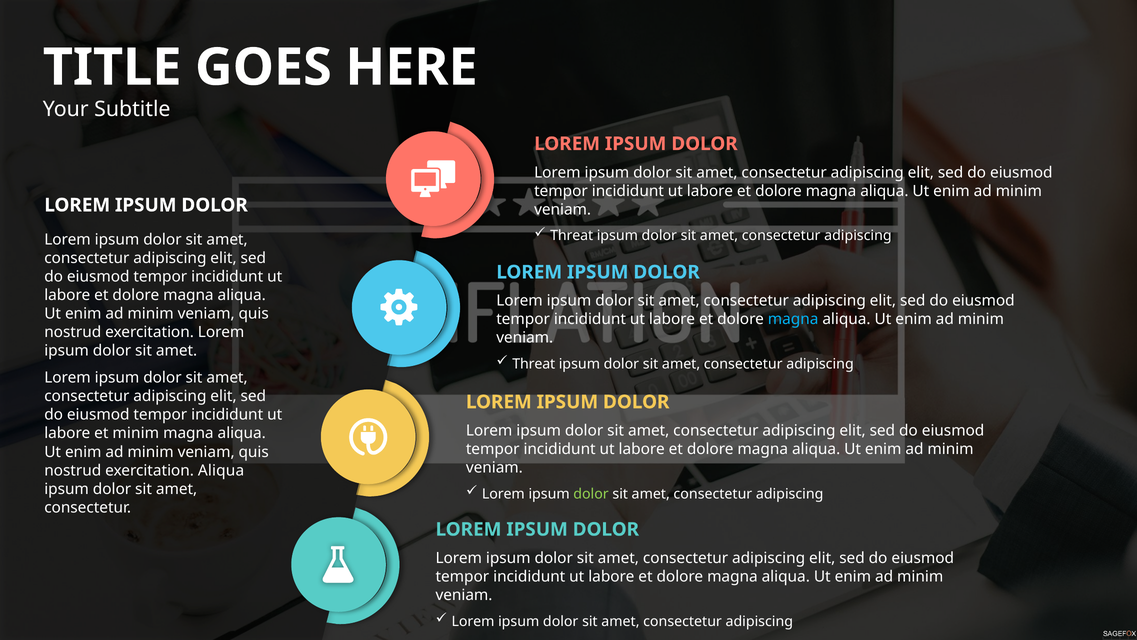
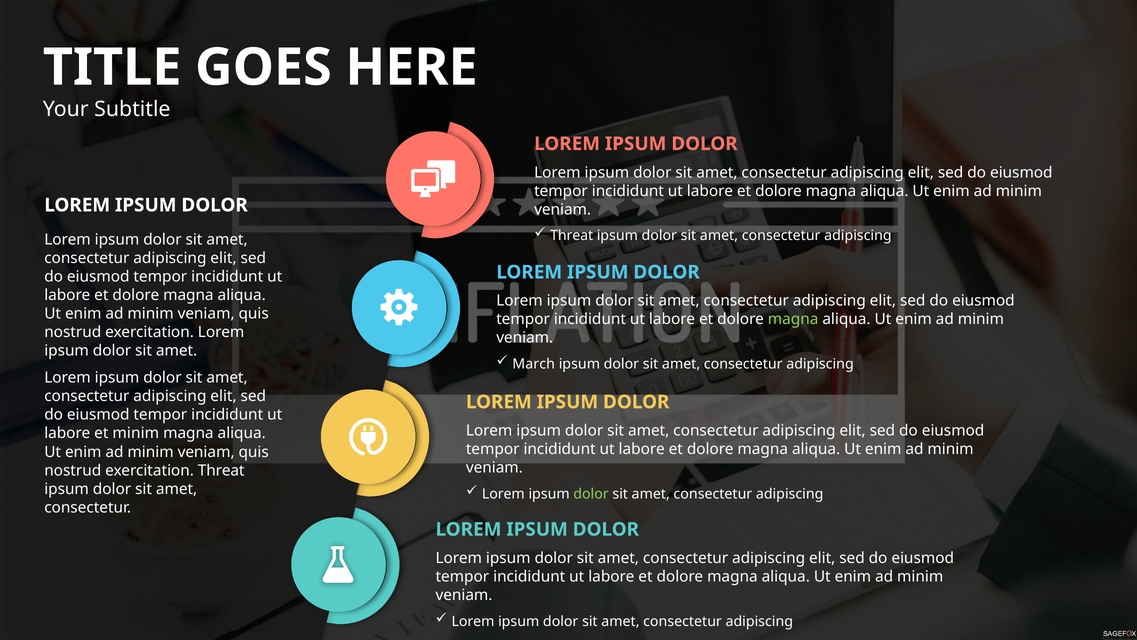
magna at (793, 319) colour: light blue -> light green
Threat at (534, 364): Threat -> March
exercitation Aliqua: Aliqua -> Threat
